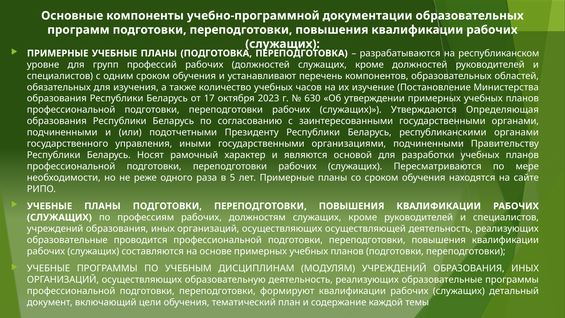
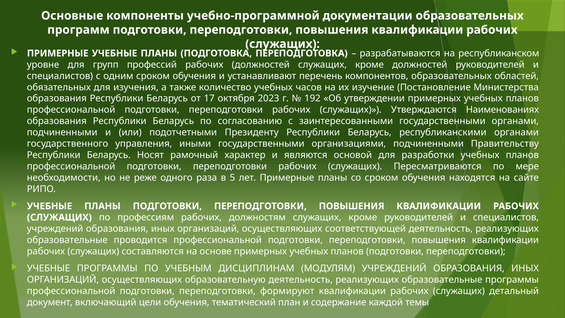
630: 630 -> 192
Определяющая: Определяющая -> Наименованиях
осуществляющей: осуществляющей -> соответствующей
